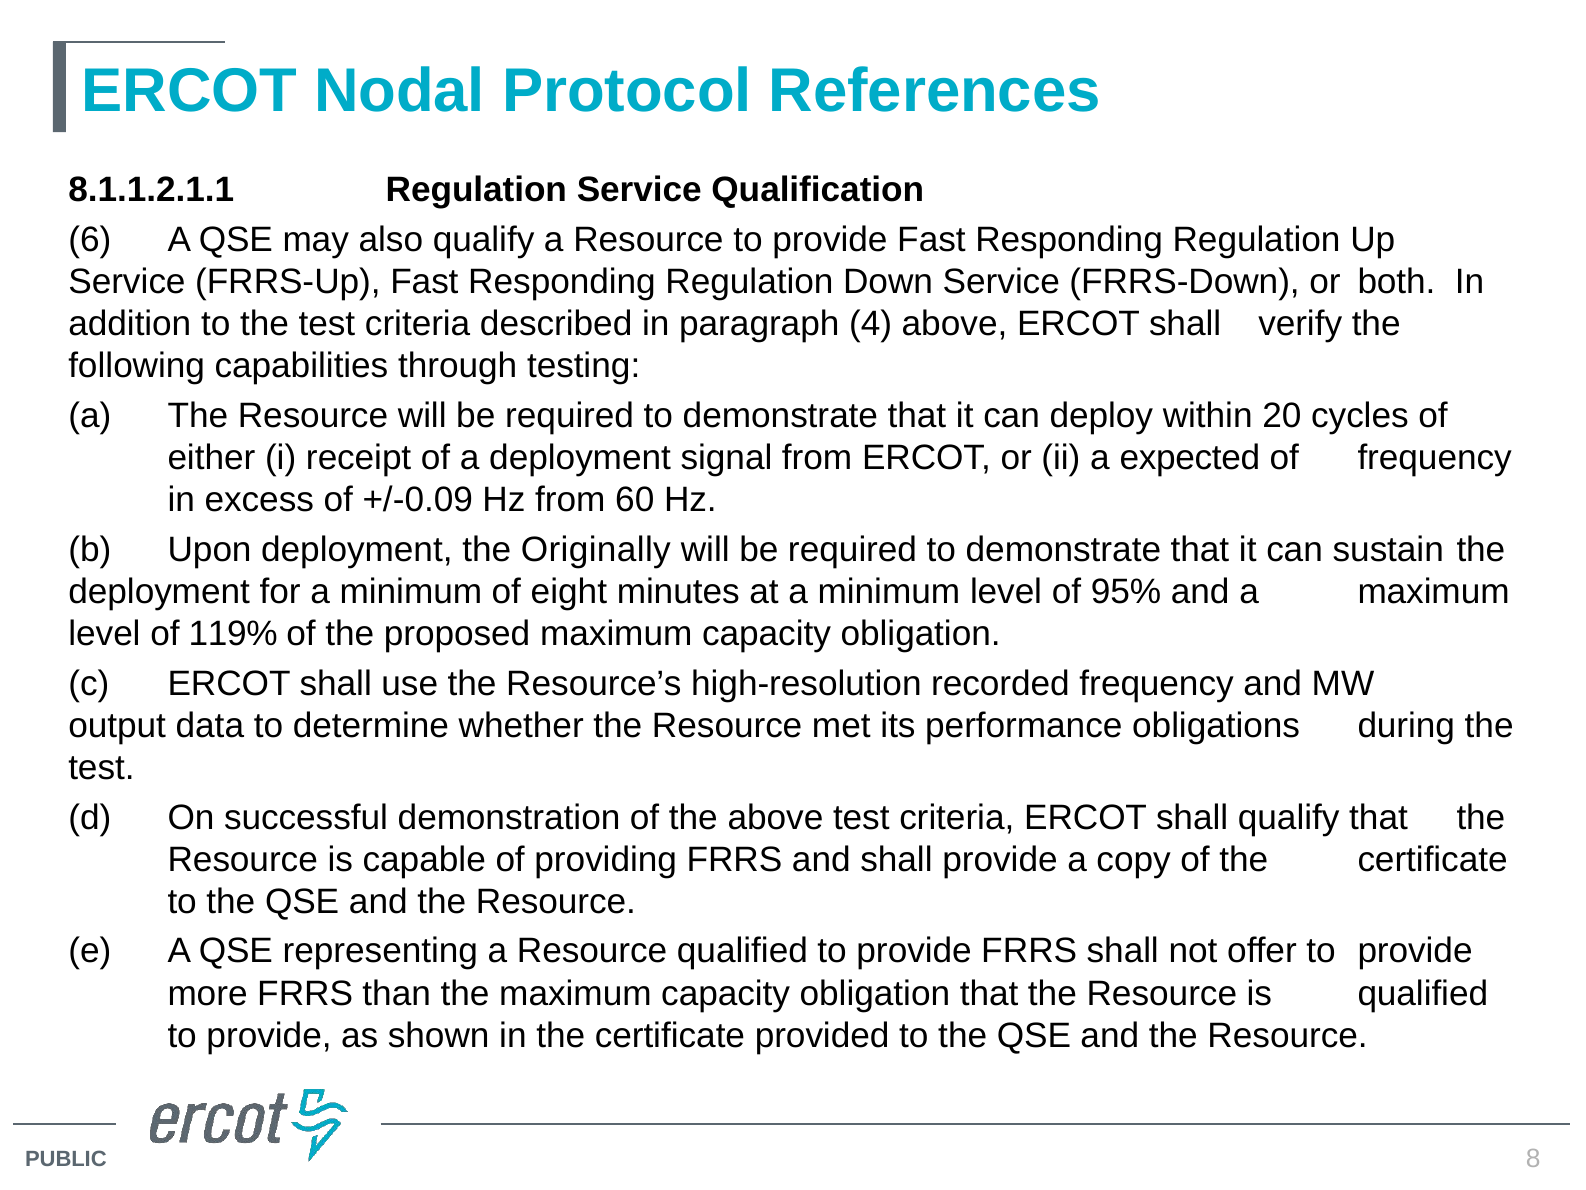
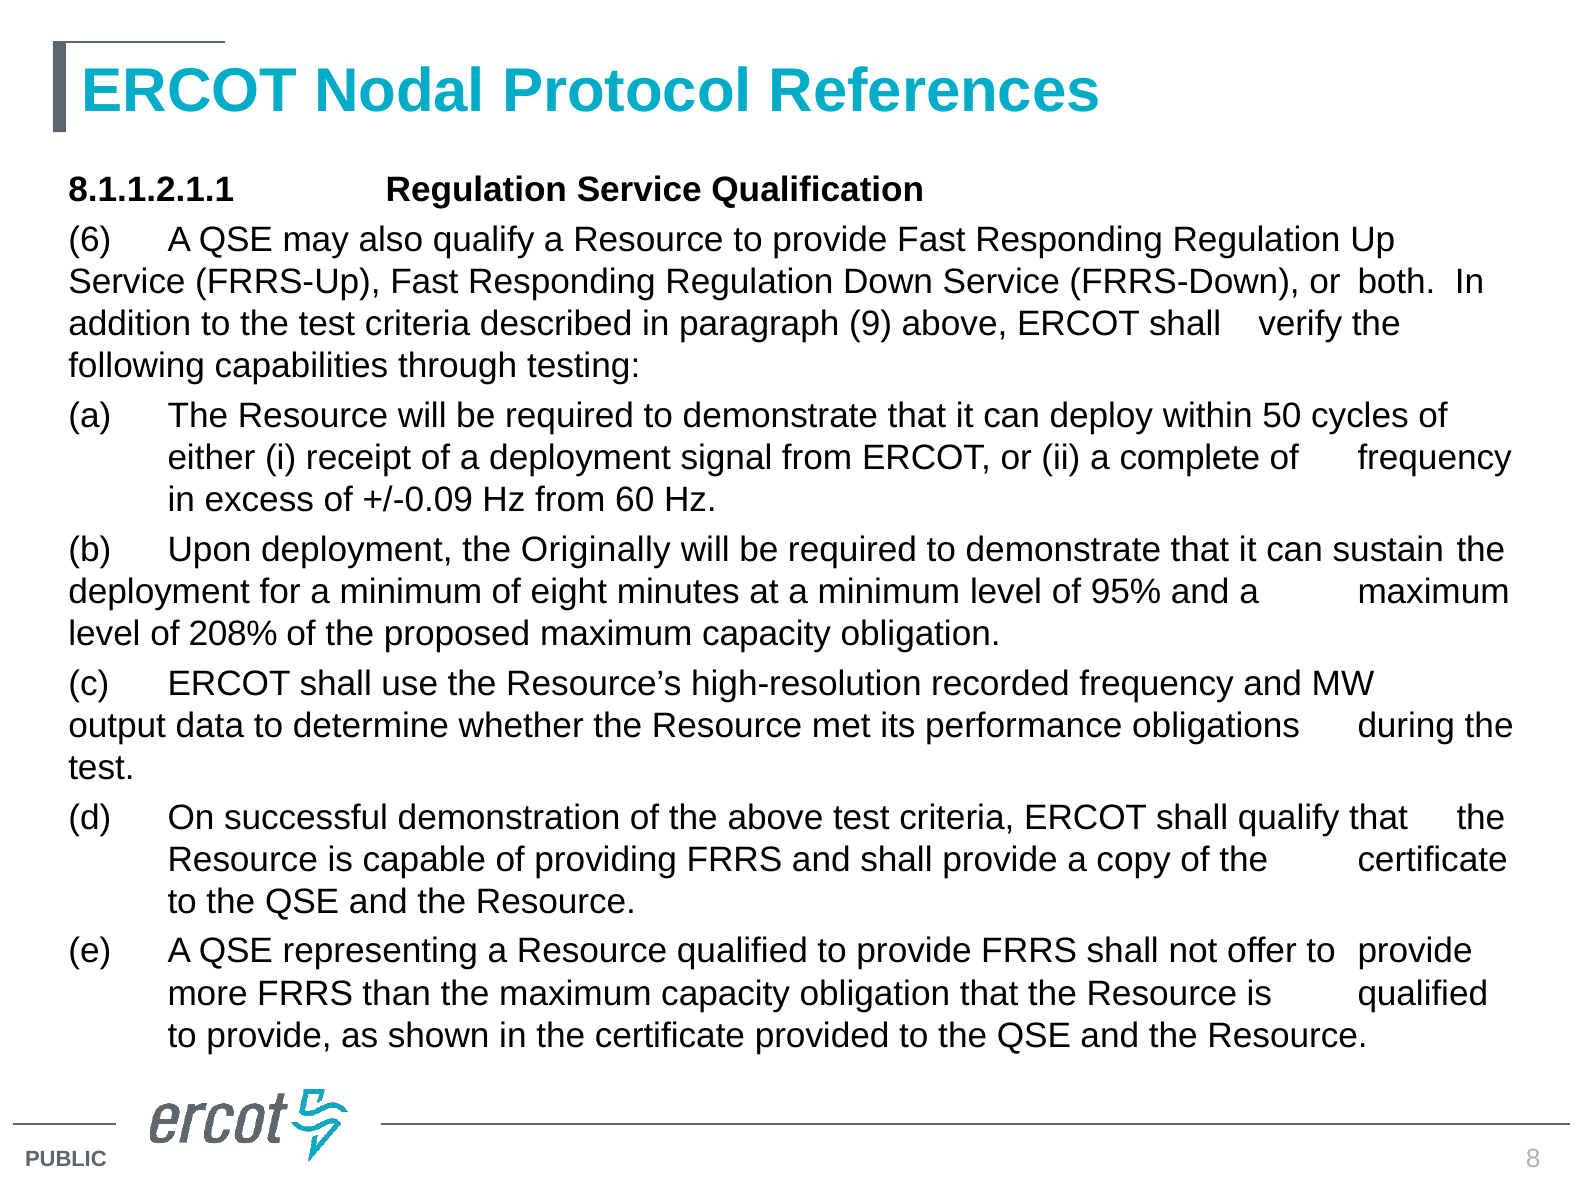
4: 4 -> 9
20: 20 -> 50
expected: expected -> complete
119%: 119% -> 208%
